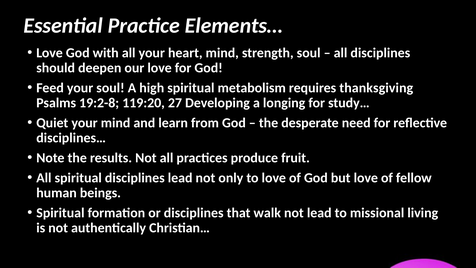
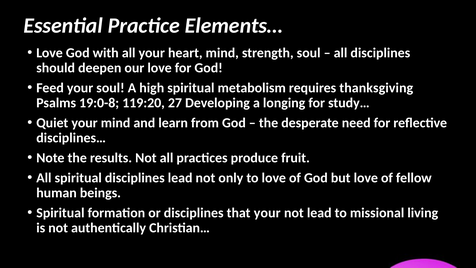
19:2-8: 19:2-8 -> 19:0-8
that walk: walk -> your
